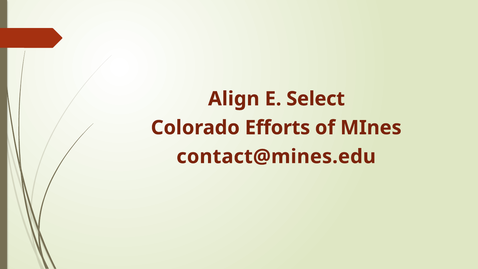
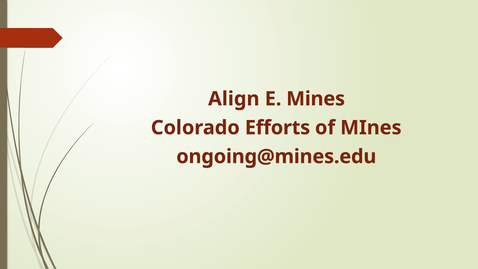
E Select: Select -> Mines
contact@mines.edu: contact@mines.edu -> ongoing@mines.edu
